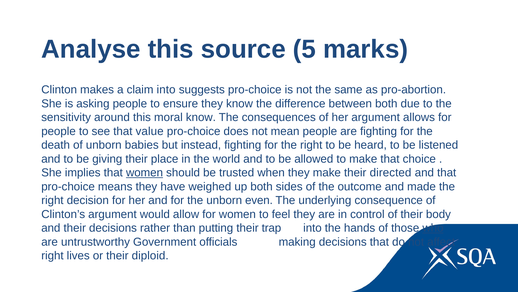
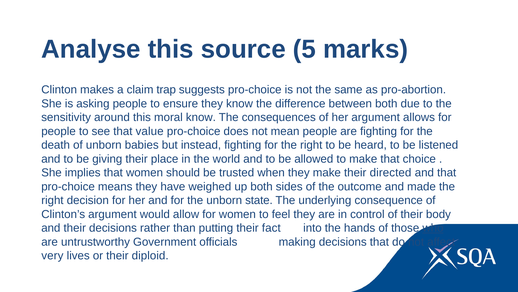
claim into: into -> trap
women at (145, 172) underline: present -> none
even: even -> state
trap: trap -> fact
right at (52, 255): right -> very
